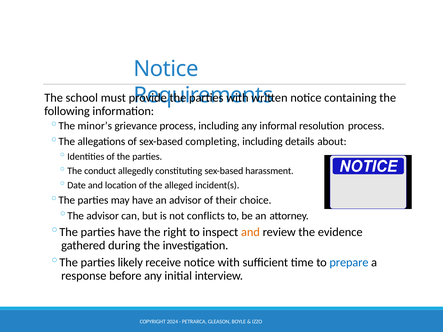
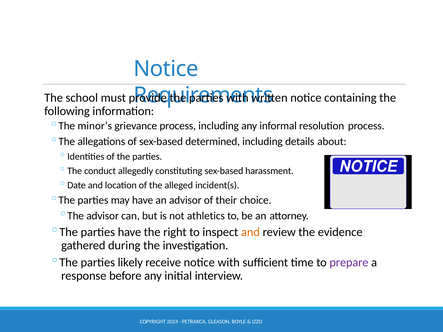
completing: completing -> determined
conflicts: conflicts -> athletics
prepare colour: blue -> purple
